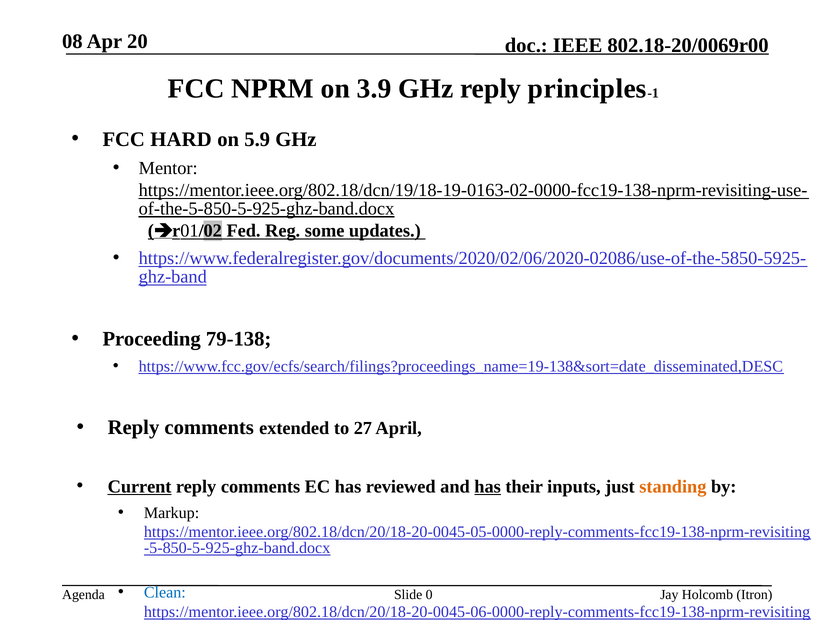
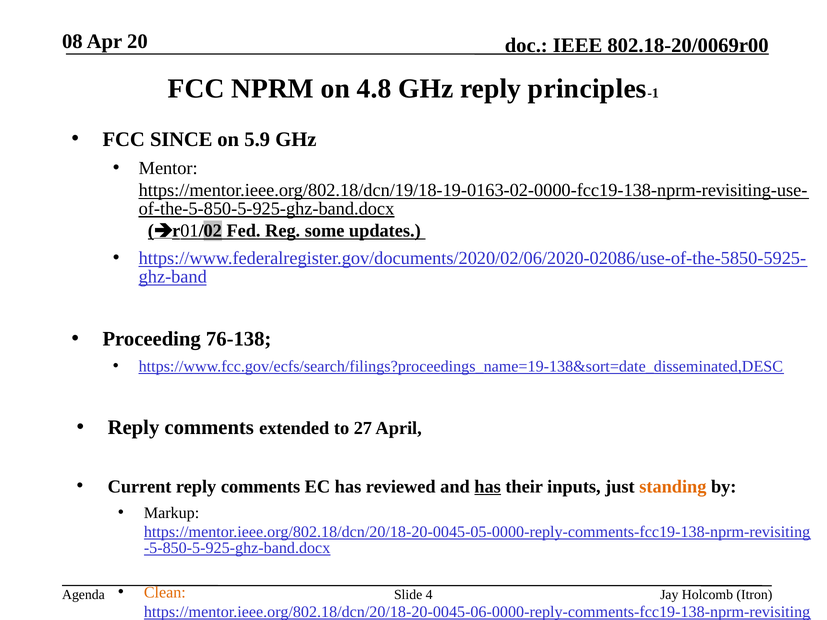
3.9: 3.9 -> 4.8
HARD: HARD -> SINCE
79-138: 79-138 -> 76-138
Current underline: present -> none
Clean colour: blue -> orange
0: 0 -> 4
